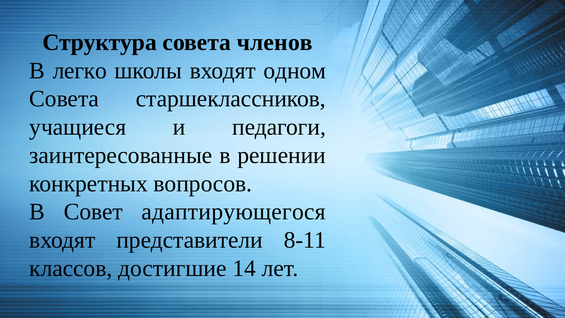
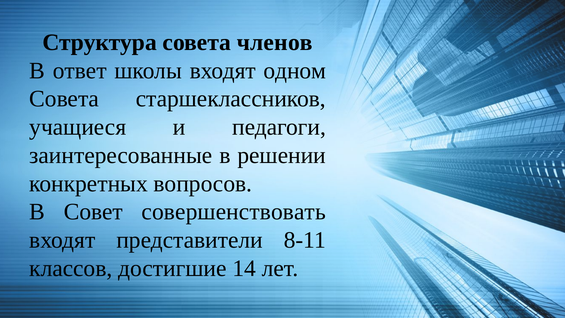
легко: легко -> ответ
адаптирующегося: адаптирующегося -> совершенствовать
